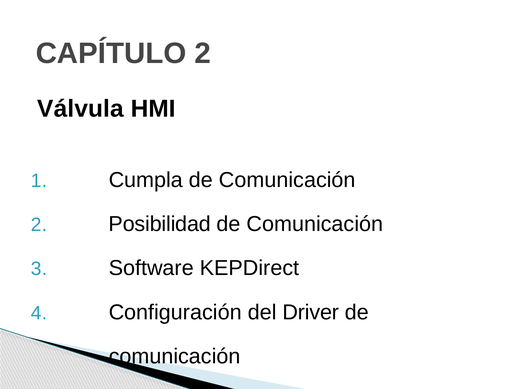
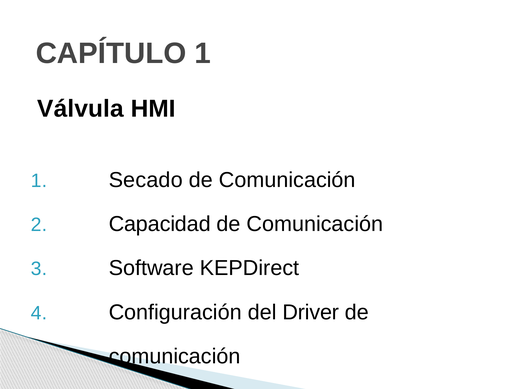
CAPÍTULO 2: 2 -> 1
Cumpla: Cumpla -> Secado
Posibilidad: Posibilidad -> Capacidad
